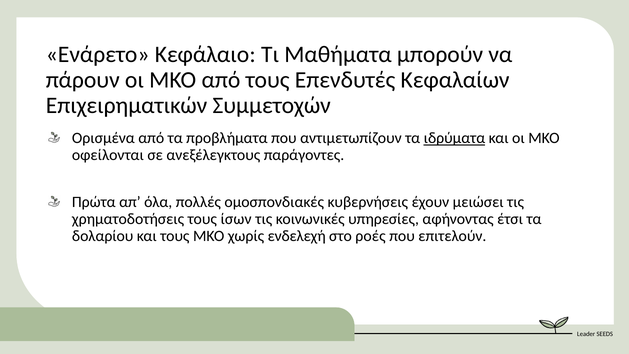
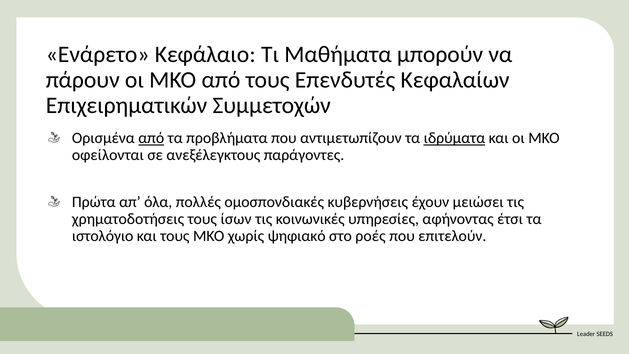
από at (151, 138) underline: none -> present
δολαρίου: δολαρίου -> ιστολόγιο
ενδελεχή: ενδελεχή -> ψηφιακό
